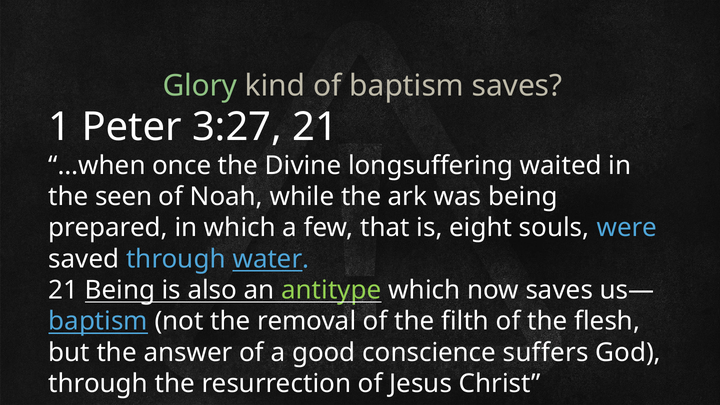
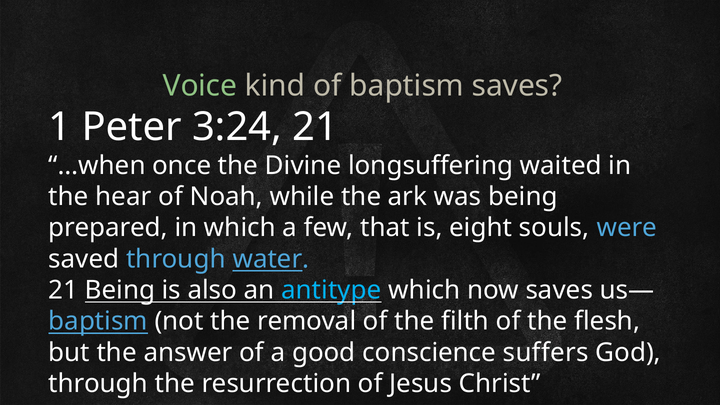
Glory: Glory -> Voice
3:27: 3:27 -> 3:24
seen: seen -> hear
antitype colour: light green -> light blue
